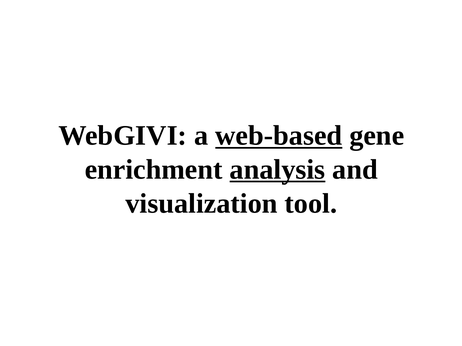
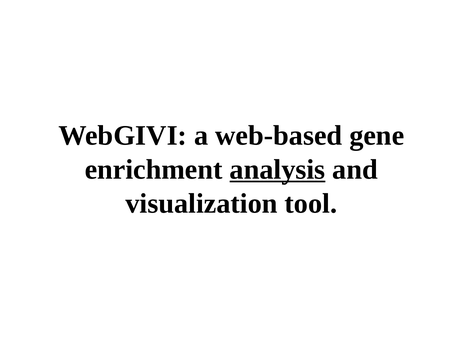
web-based underline: present -> none
